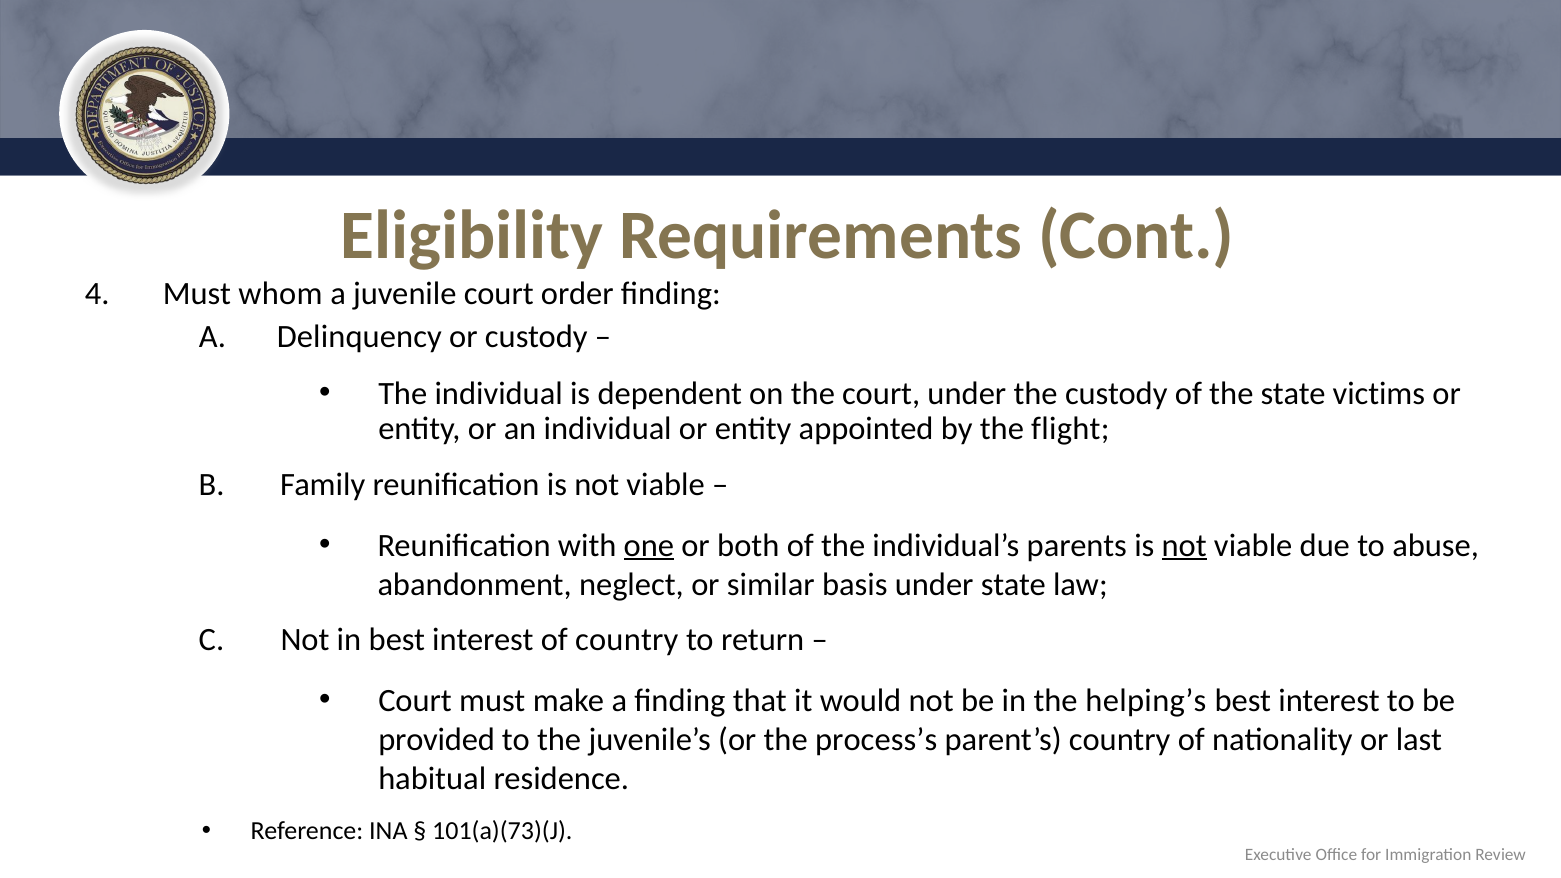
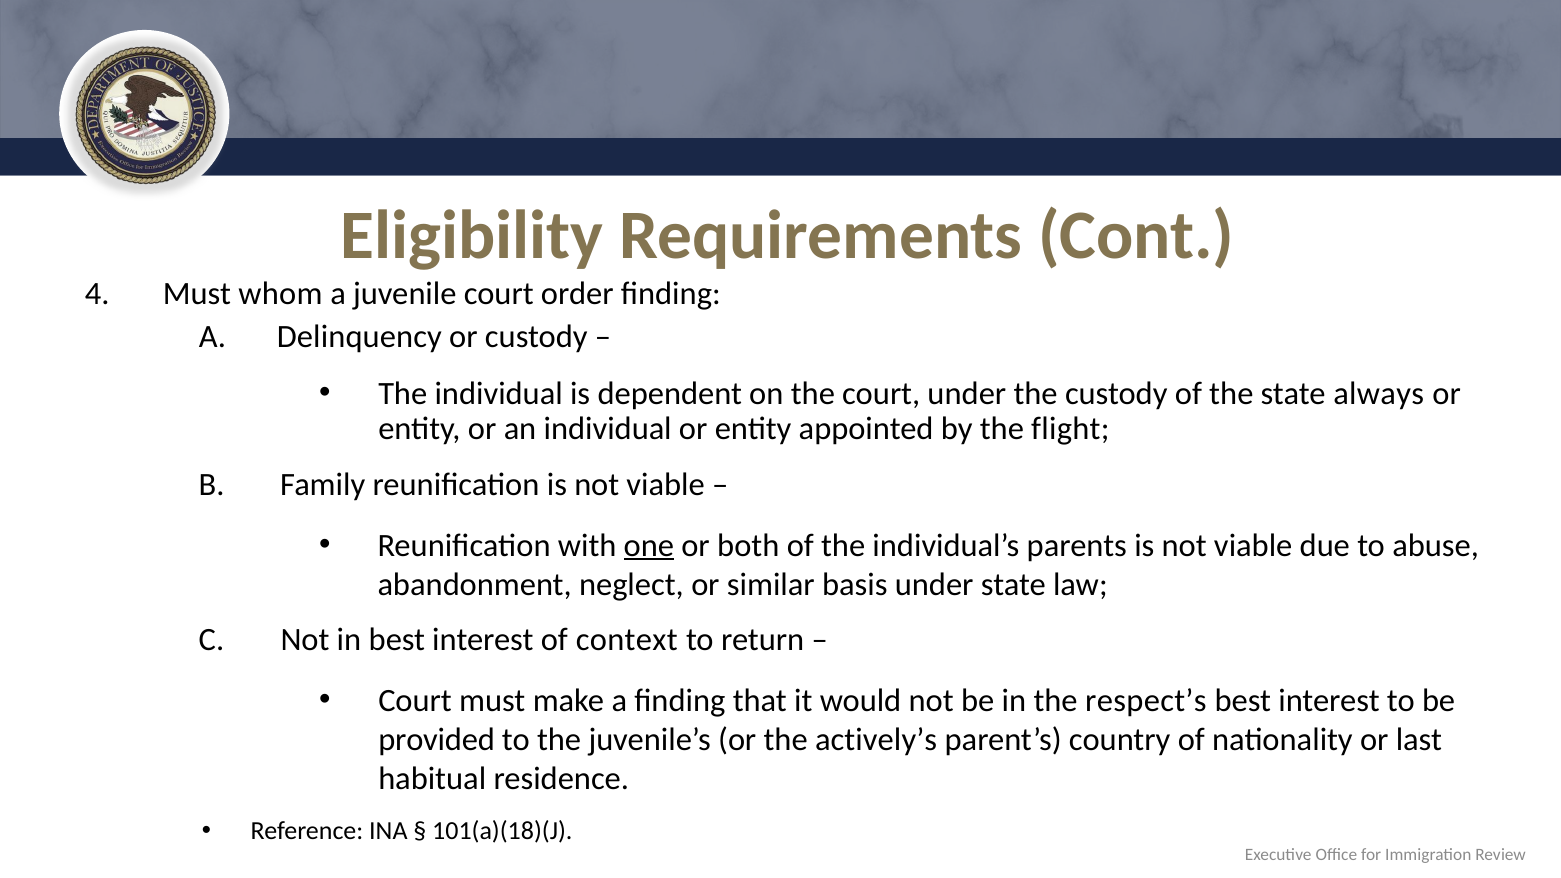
victims: victims -> always
not at (1184, 546) underline: present -> none
of country: country -> context
helping’s: helping’s -> respect’s
process’s: process’s -> actively’s
101(a)(73)(J: 101(a)(73)(J -> 101(a)(18)(J
